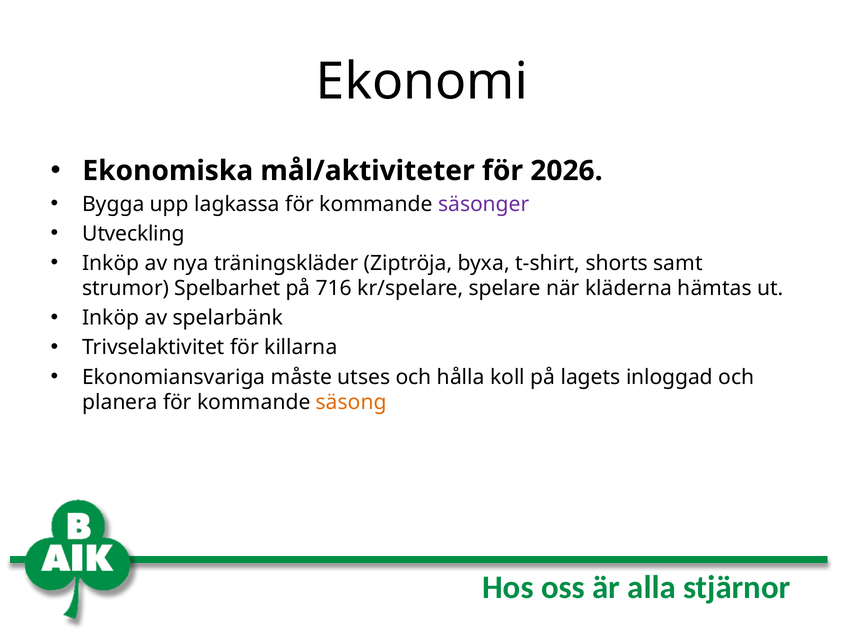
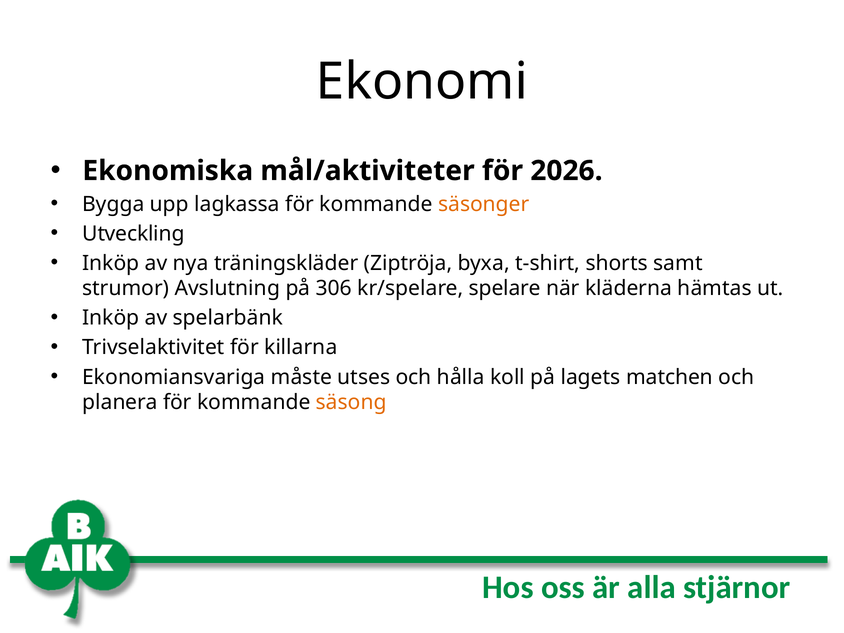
säsonger colour: purple -> orange
Spelbarhet: Spelbarhet -> Avslutning
716: 716 -> 306
inloggad: inloggad -> matchen
